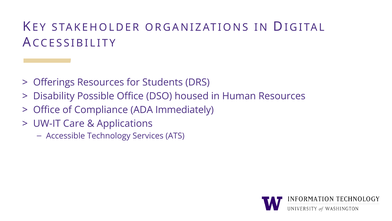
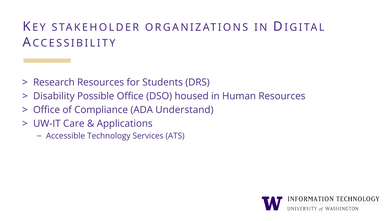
Offerings: Offerings -> Research
Immediately: Immediately -> Understand
